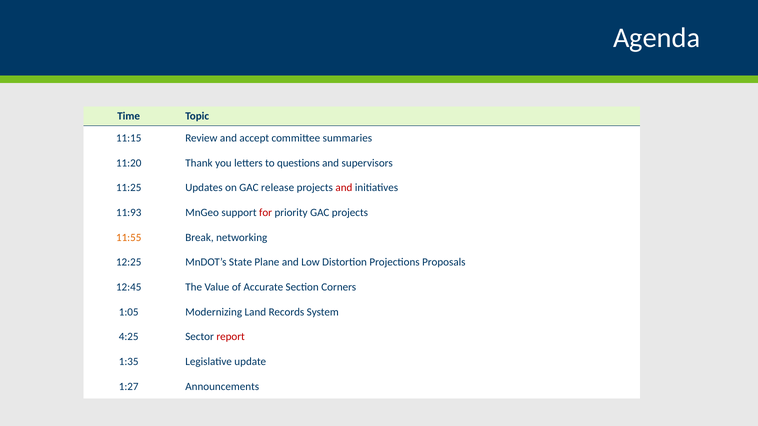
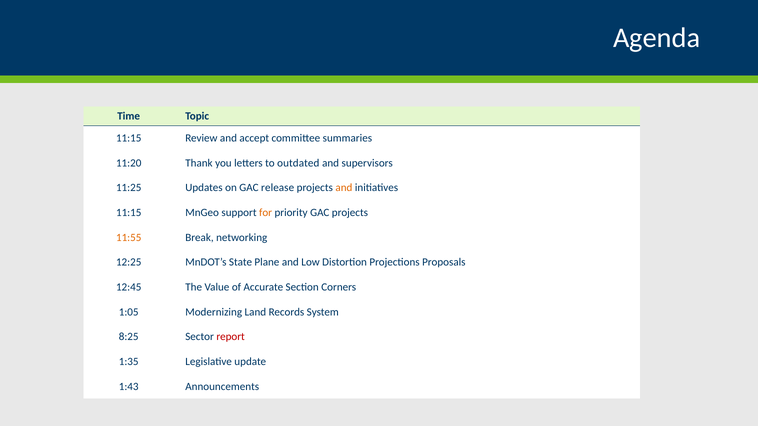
questions: questions -> outdated
and at (344, 188) colour: red -> orange
11:93 at (129, 213): 11:93 -> 11:15
for colour: red -> orange
4:25: 4:25 -> 8:25
1:27: 1:27 -> 1:43
